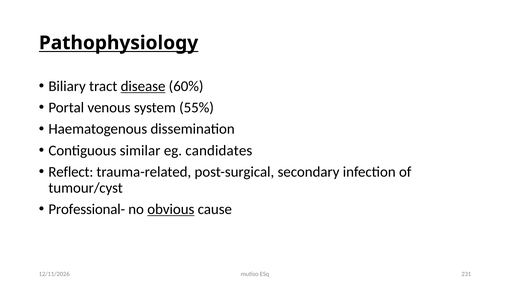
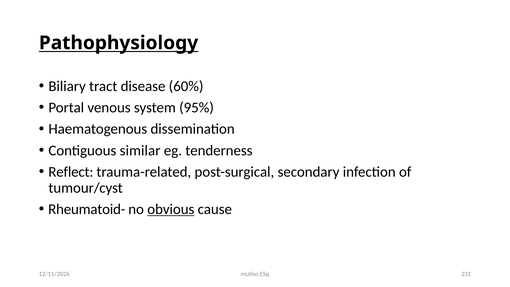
disease underline: present -> none
55%: 55% -> 95%
candidates: candidates -> tenderness
Professional-: Professional- -> Rheumatoid-
